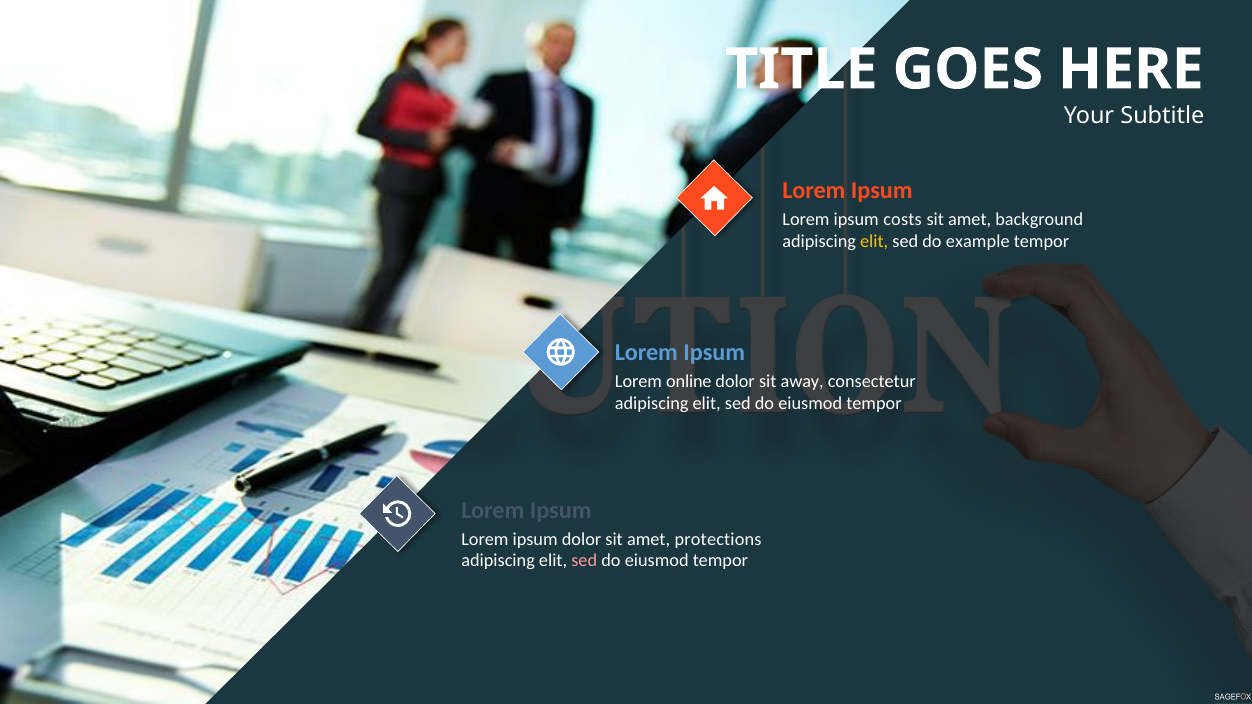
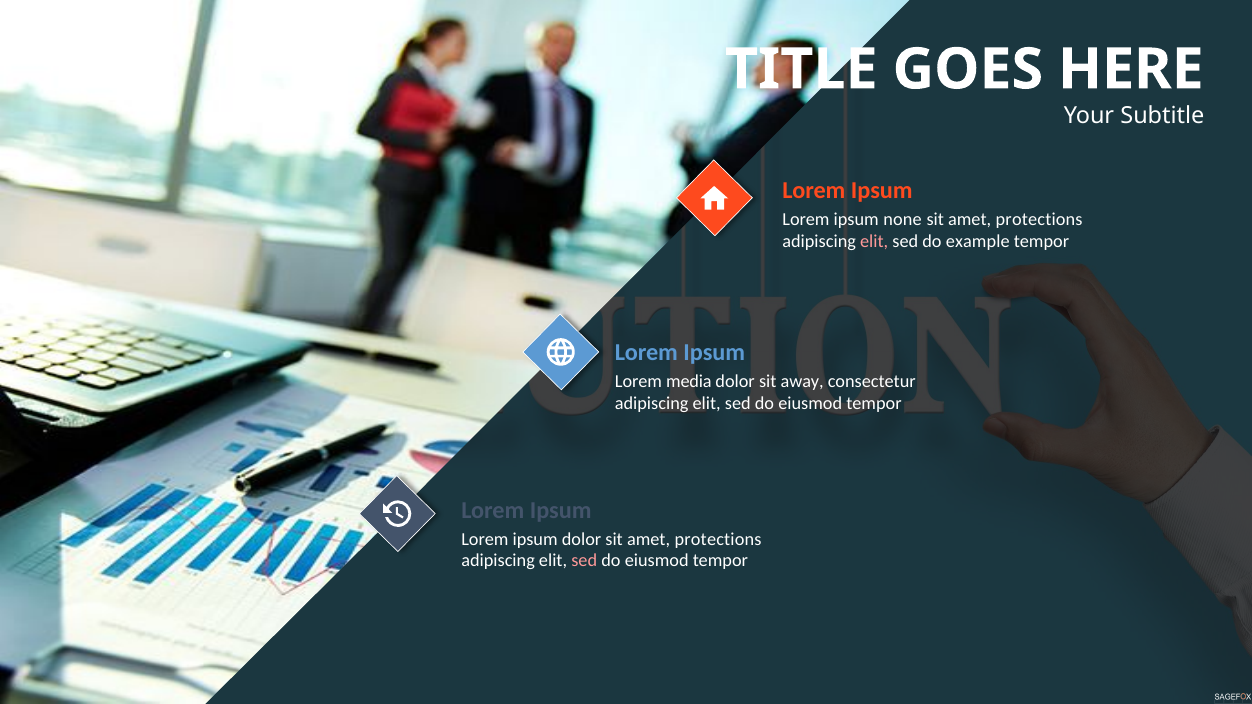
costs: costs -> none
background at (1039, 220): background -> protections
elit at (874, 242) colour: yellow -> pink
online: online -> media
